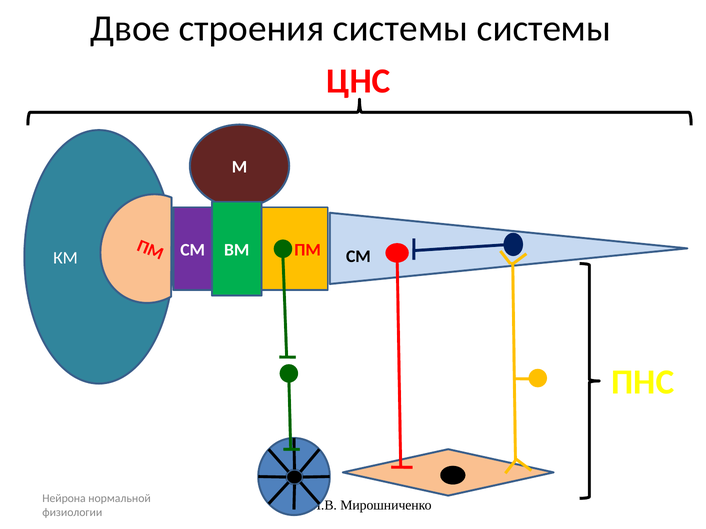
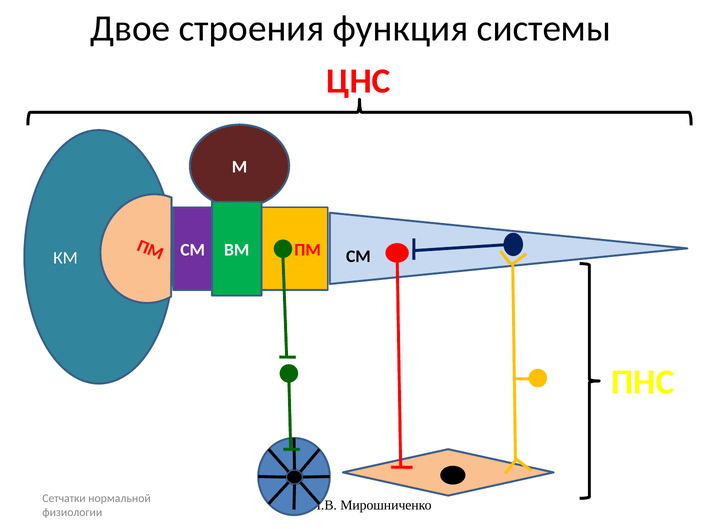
строения системы: системы -> функция
Нейрона: Нейрона -> Сетчатки
